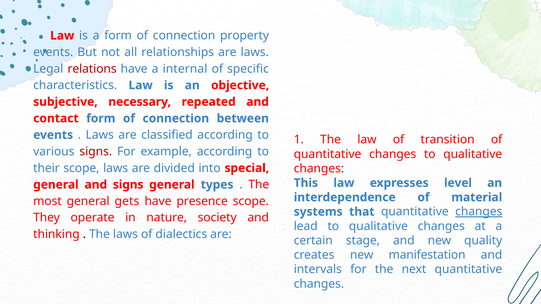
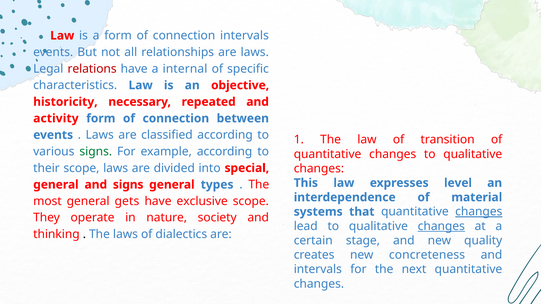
connection property: property -> intervals
subjective: subjective -> historicity
contact: contact -> activity
signs at (96, 152) colour: red -> green
presence: presence -> exclusive
changes at (441, 226) underline: none -> present
manifestation: manifestation -> concreteness
